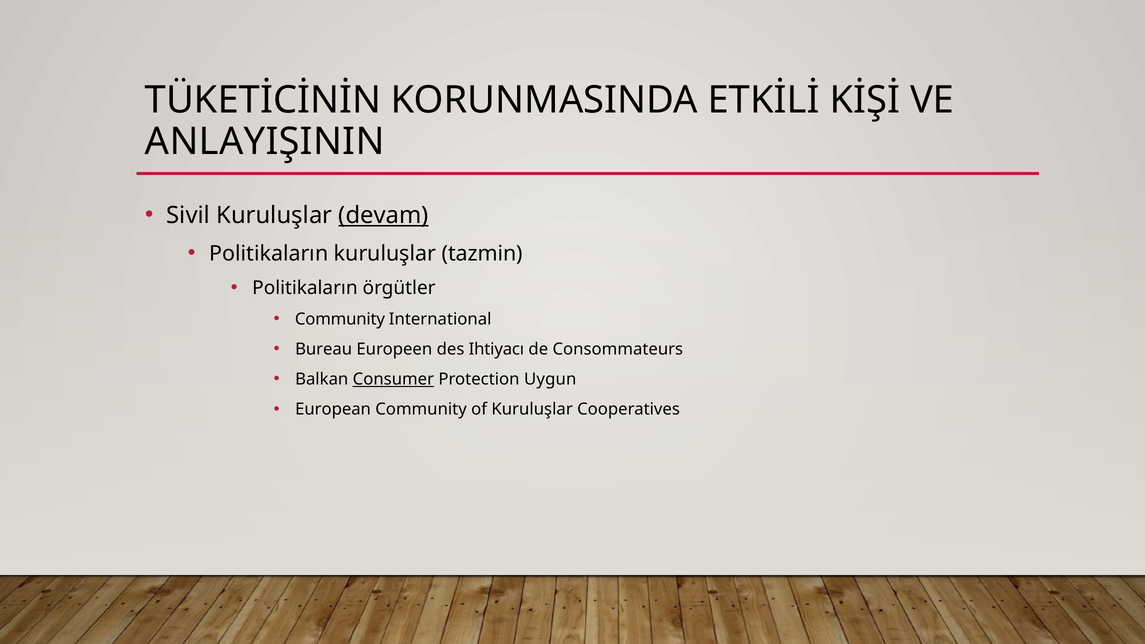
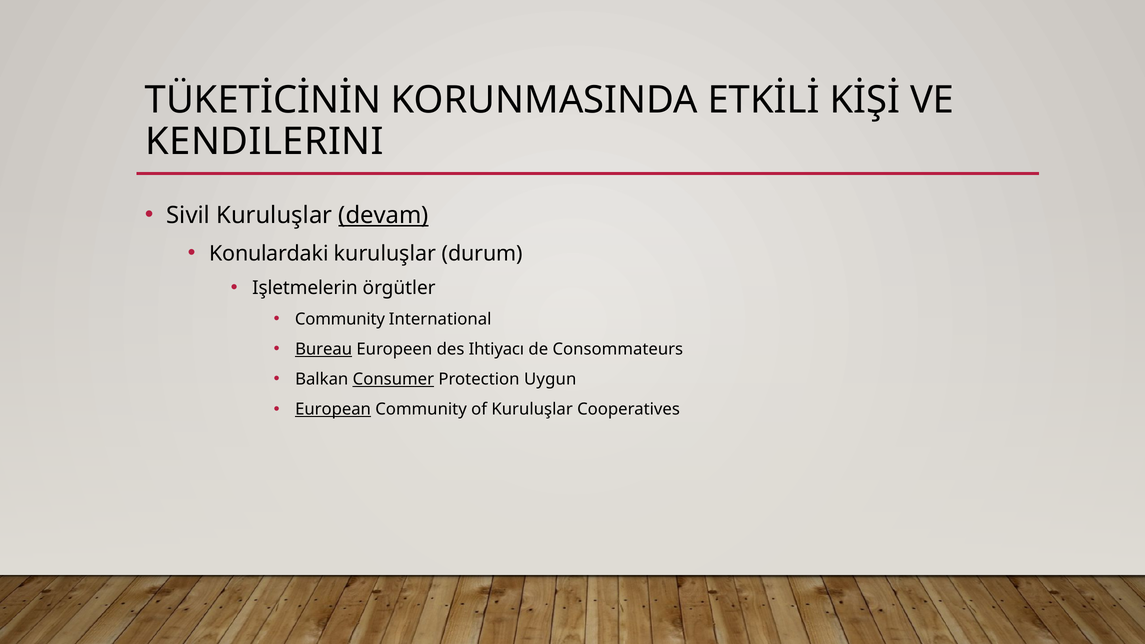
ANLAYIŞININ: ANLAYIŞININ -> KENDILERINI
Politikaların at (269, 253): Politikaların -> Konulardaki
tazmin: tazmin -> durum
Politikaların at (305, 288): Politikaların -> Işletmelerin
Bureau underline: none -> present
European underline: none -> present
